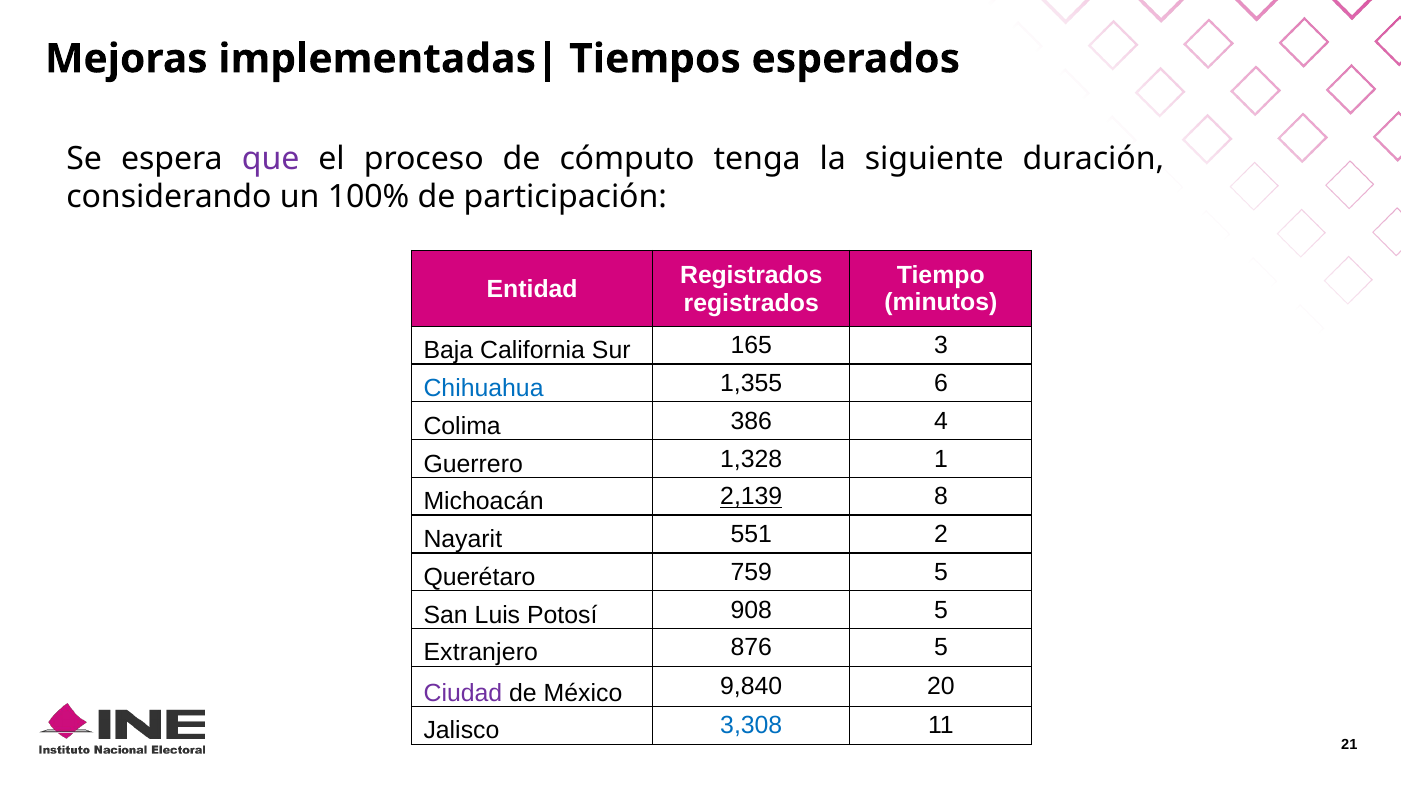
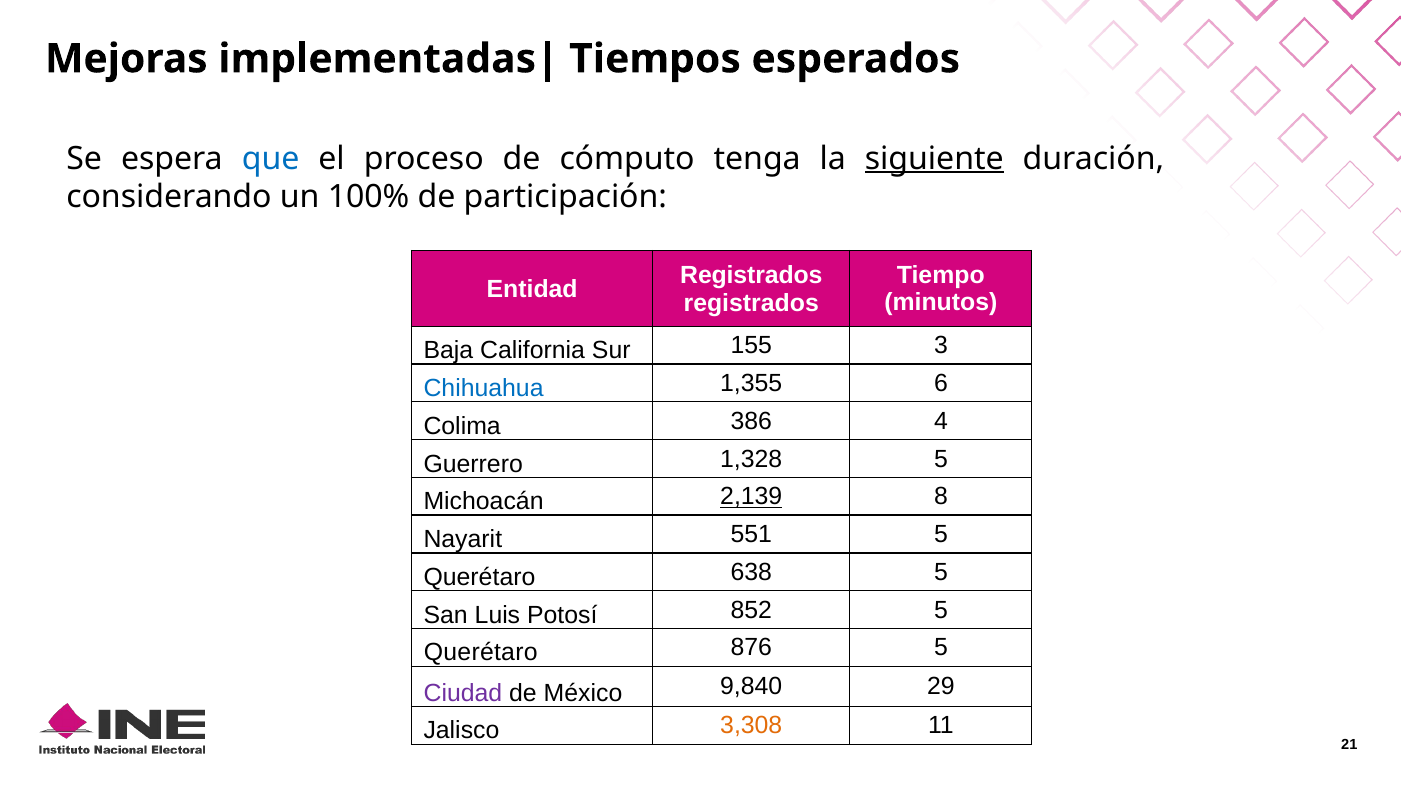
que colour: purple -> blue
siguiente underline: none -> present
165: 165 -> 155
1,328 1: 1 -> 5
551 2: 2 -> 5
759: 759 -> 638
908: 908 -> 852
Extranjero at (481, 653): Extranjero -> Querétaro
20: 20 -> 29
3,308 colour: blue -> orange
